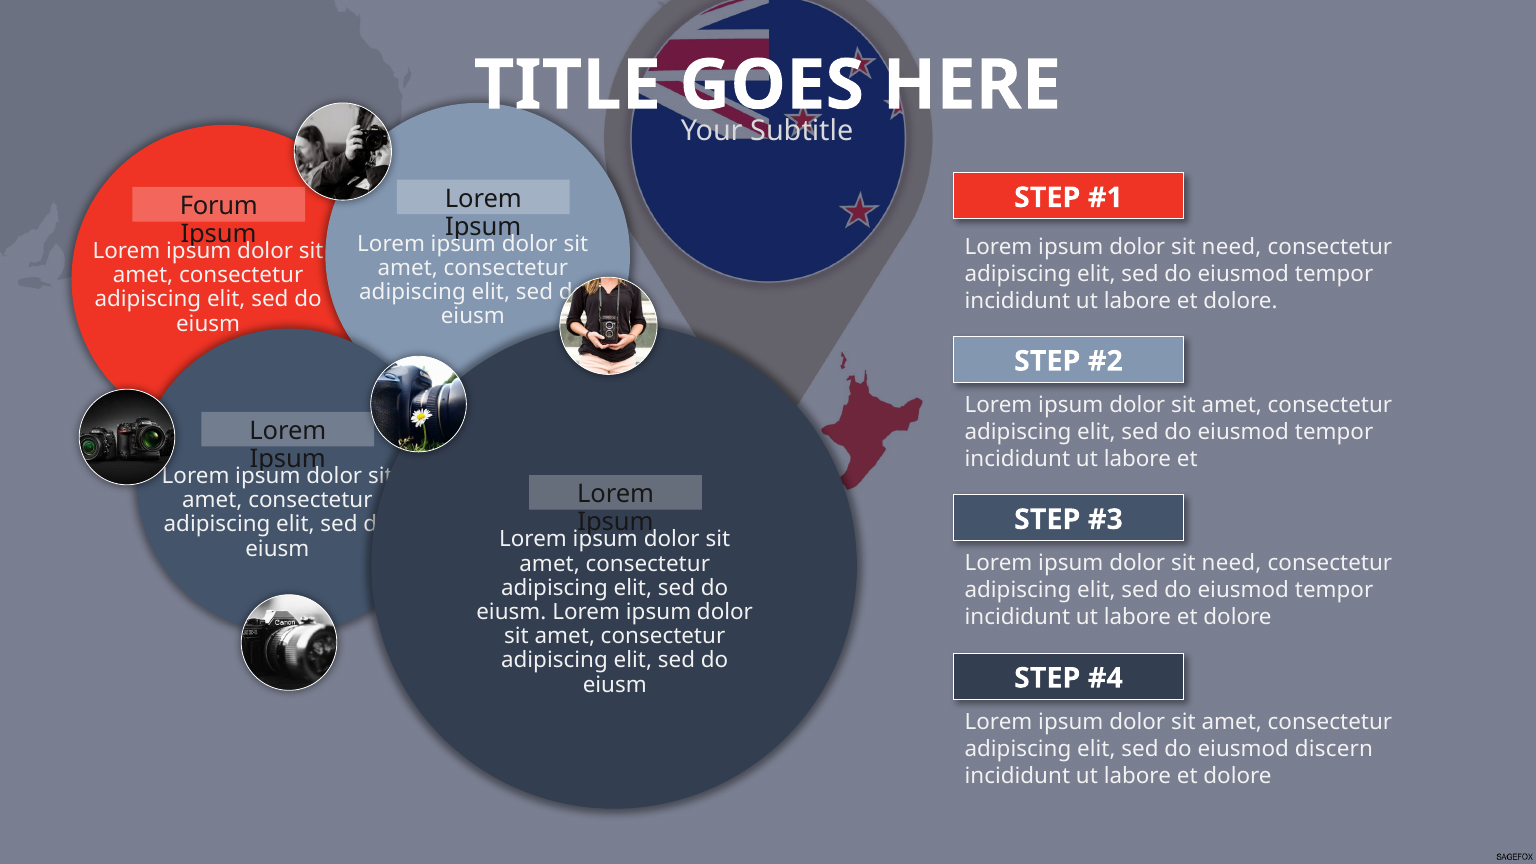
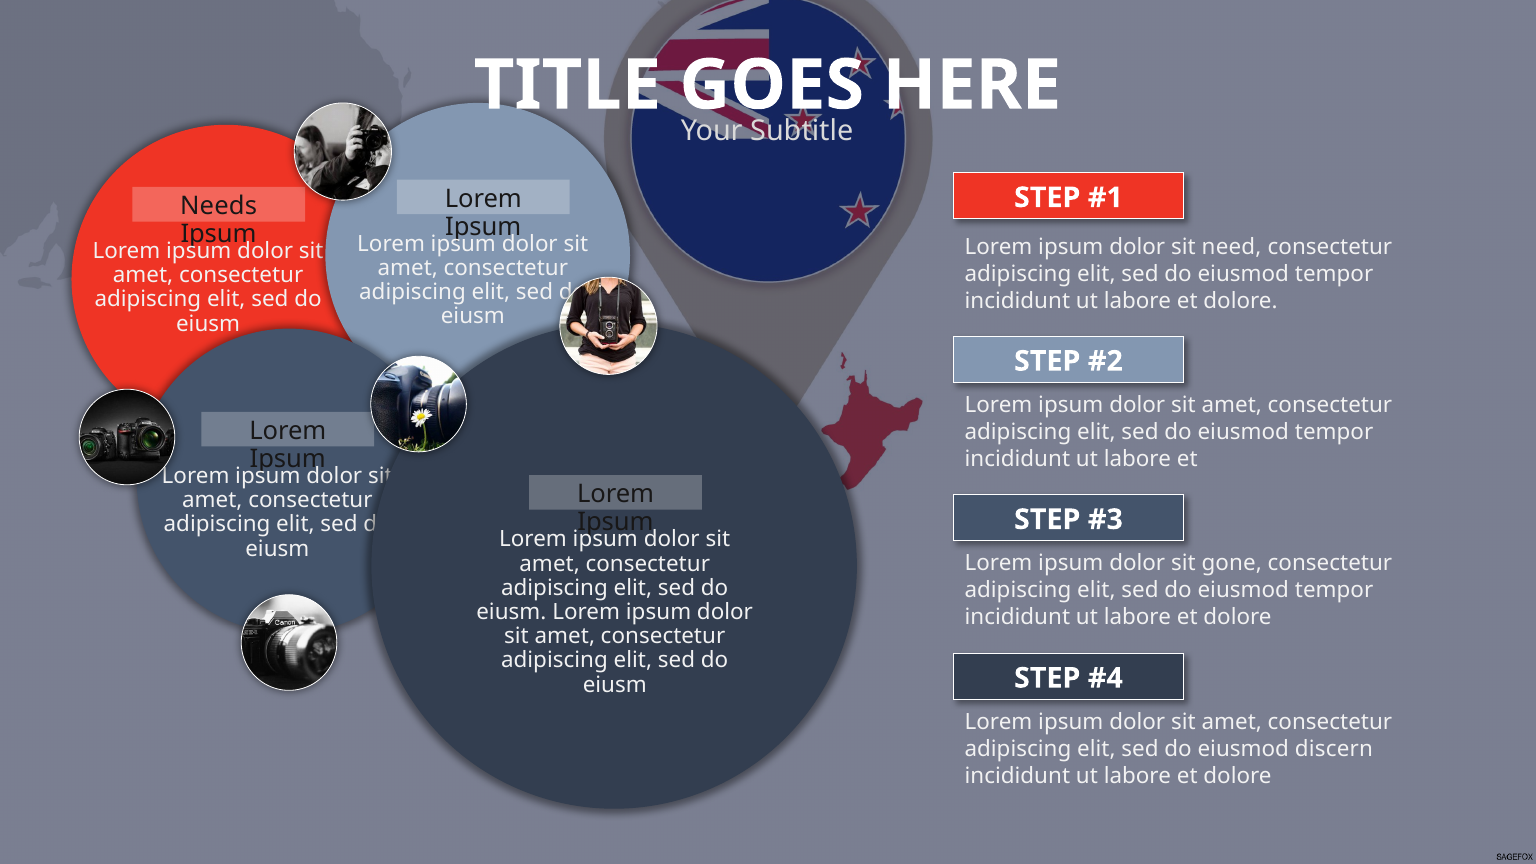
Forum: Forum -> Needs
need at (1232, 563): need -> gone
